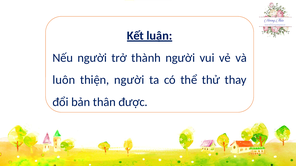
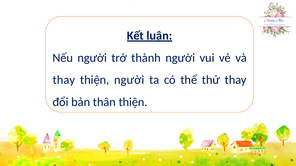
luôn at (64, 80): luôn -> thay
thân được: được -> thiện
